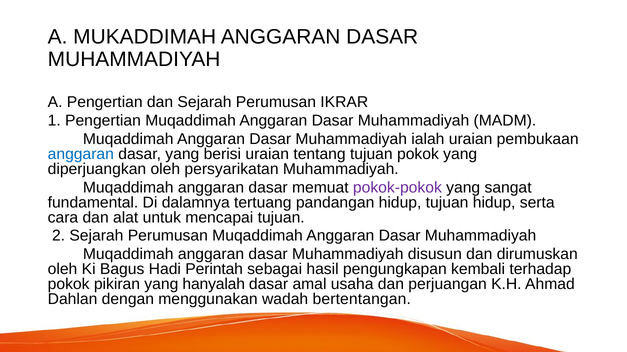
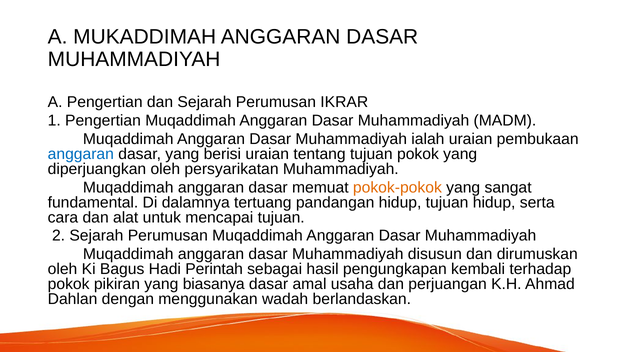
pokok-pokok colour: purple -> orange
hanyalah: hanyalah -> biasanya
bertentangan: bertentangan -> berlandaskan
